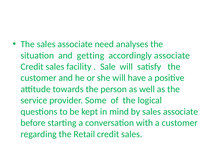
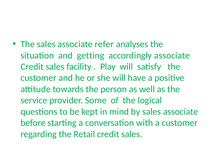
need: need -> refer
Sale: Sale -> Play
